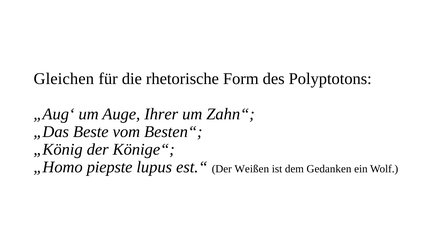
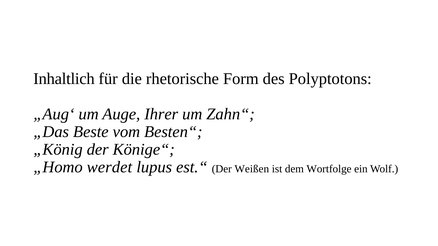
Gleichen: Gleichen -> Inhaltlich
piepste: piepste -> werdet
Gedanken: Gedanken -> Wortfolge
